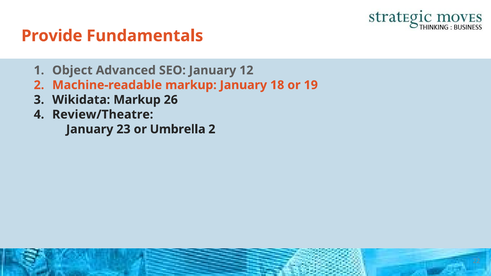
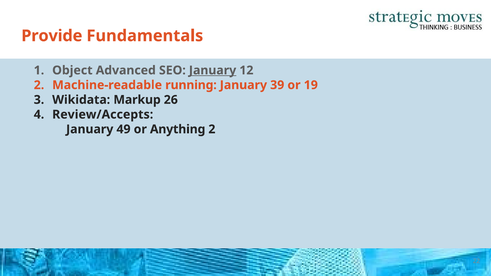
January at (213, 70) underline: none -> present
Machine-readable markup: markup -> running
18: 18 -> 39
Review/Theatre: Review/Theatre -> Review/Accepts
23: 23 -> 49
Umbrella: Umbrella -> Anything
